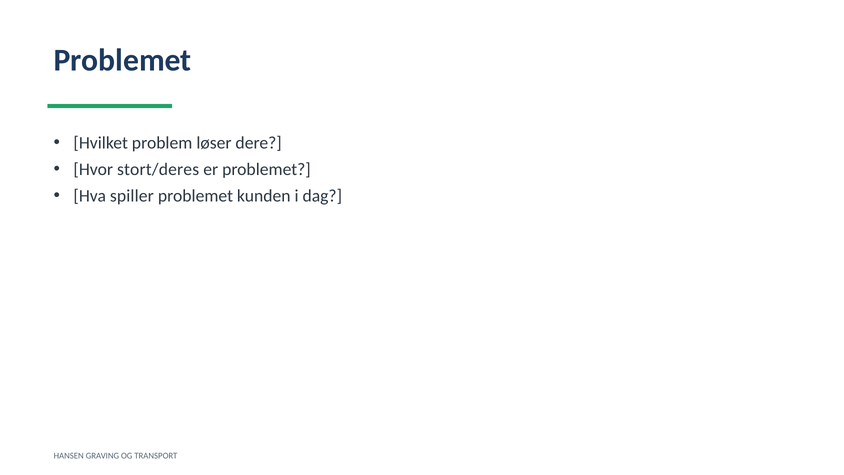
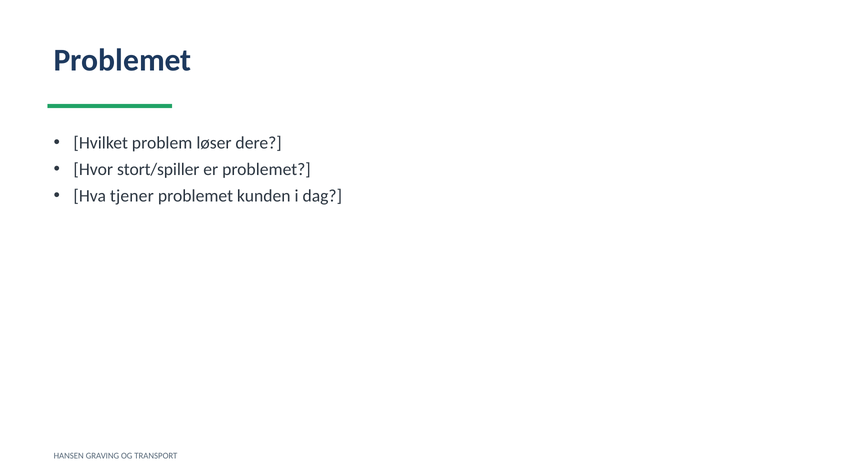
stort/deres: stort/deres -> stort/spiller
spiller: spiller -> tjener
